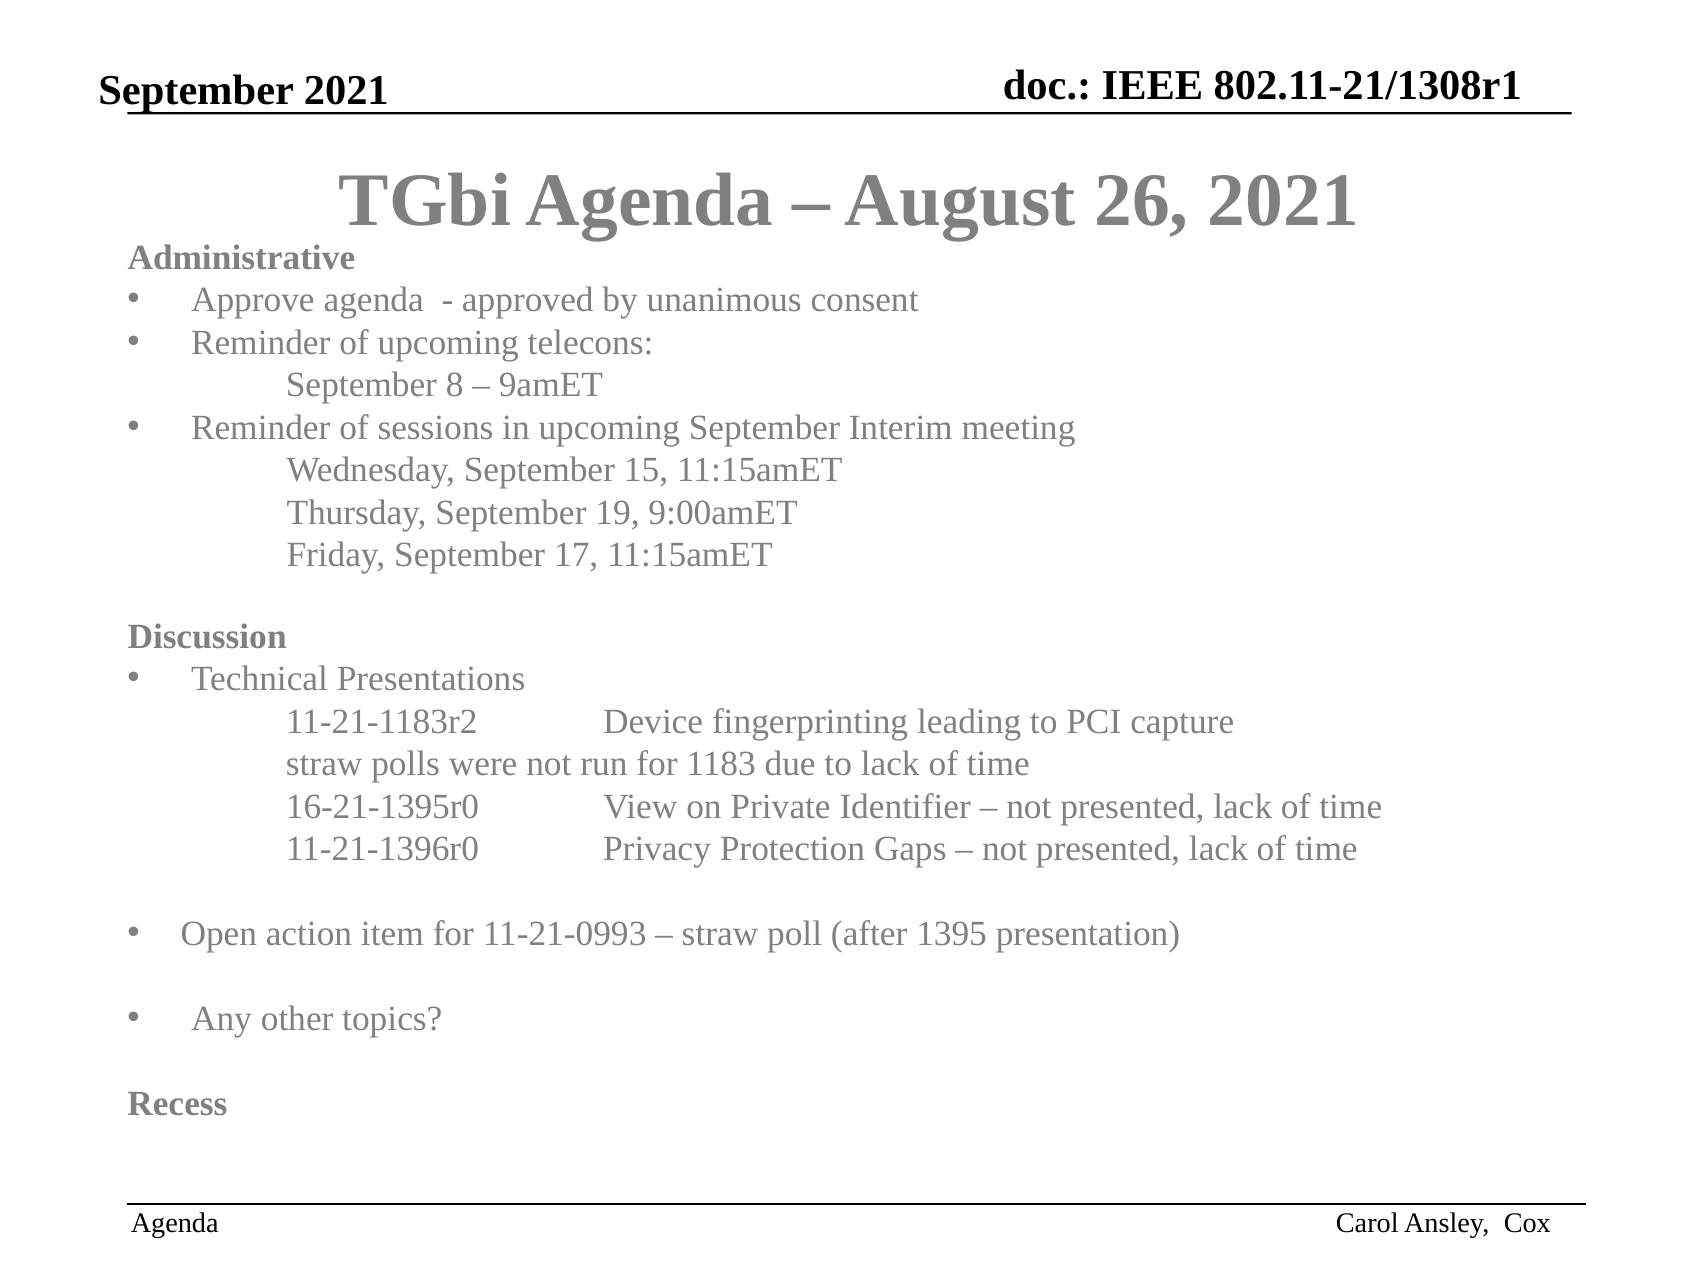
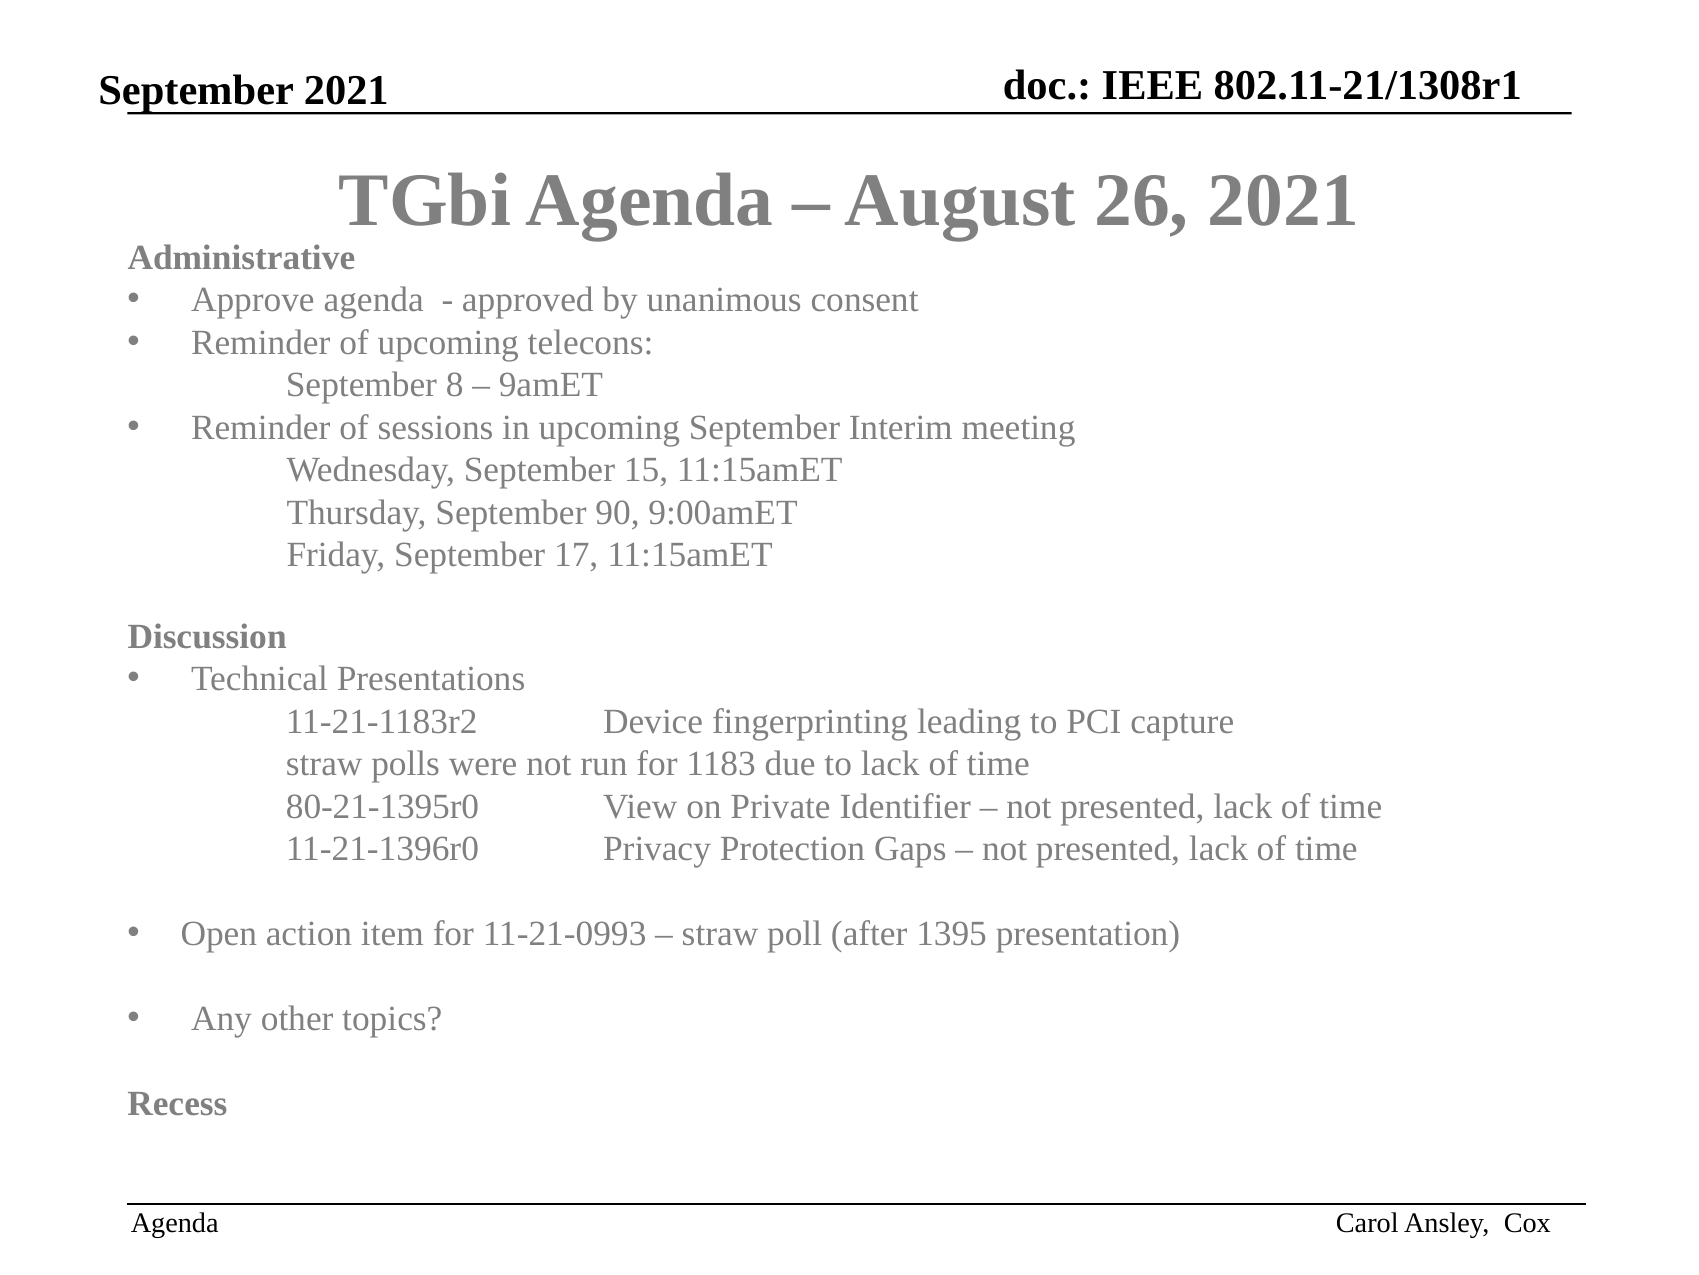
19: 19 -> 90
16-21-1395r0: 16-21-1395r0 -> 80-21-1395r0
